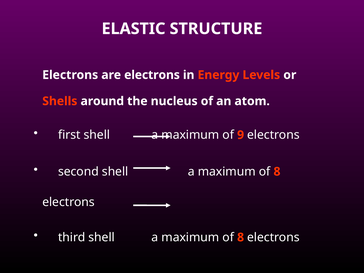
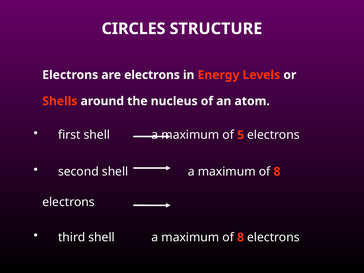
ELASTIC: ELASTIC -> CIRCLES
9: 9 -> 5
